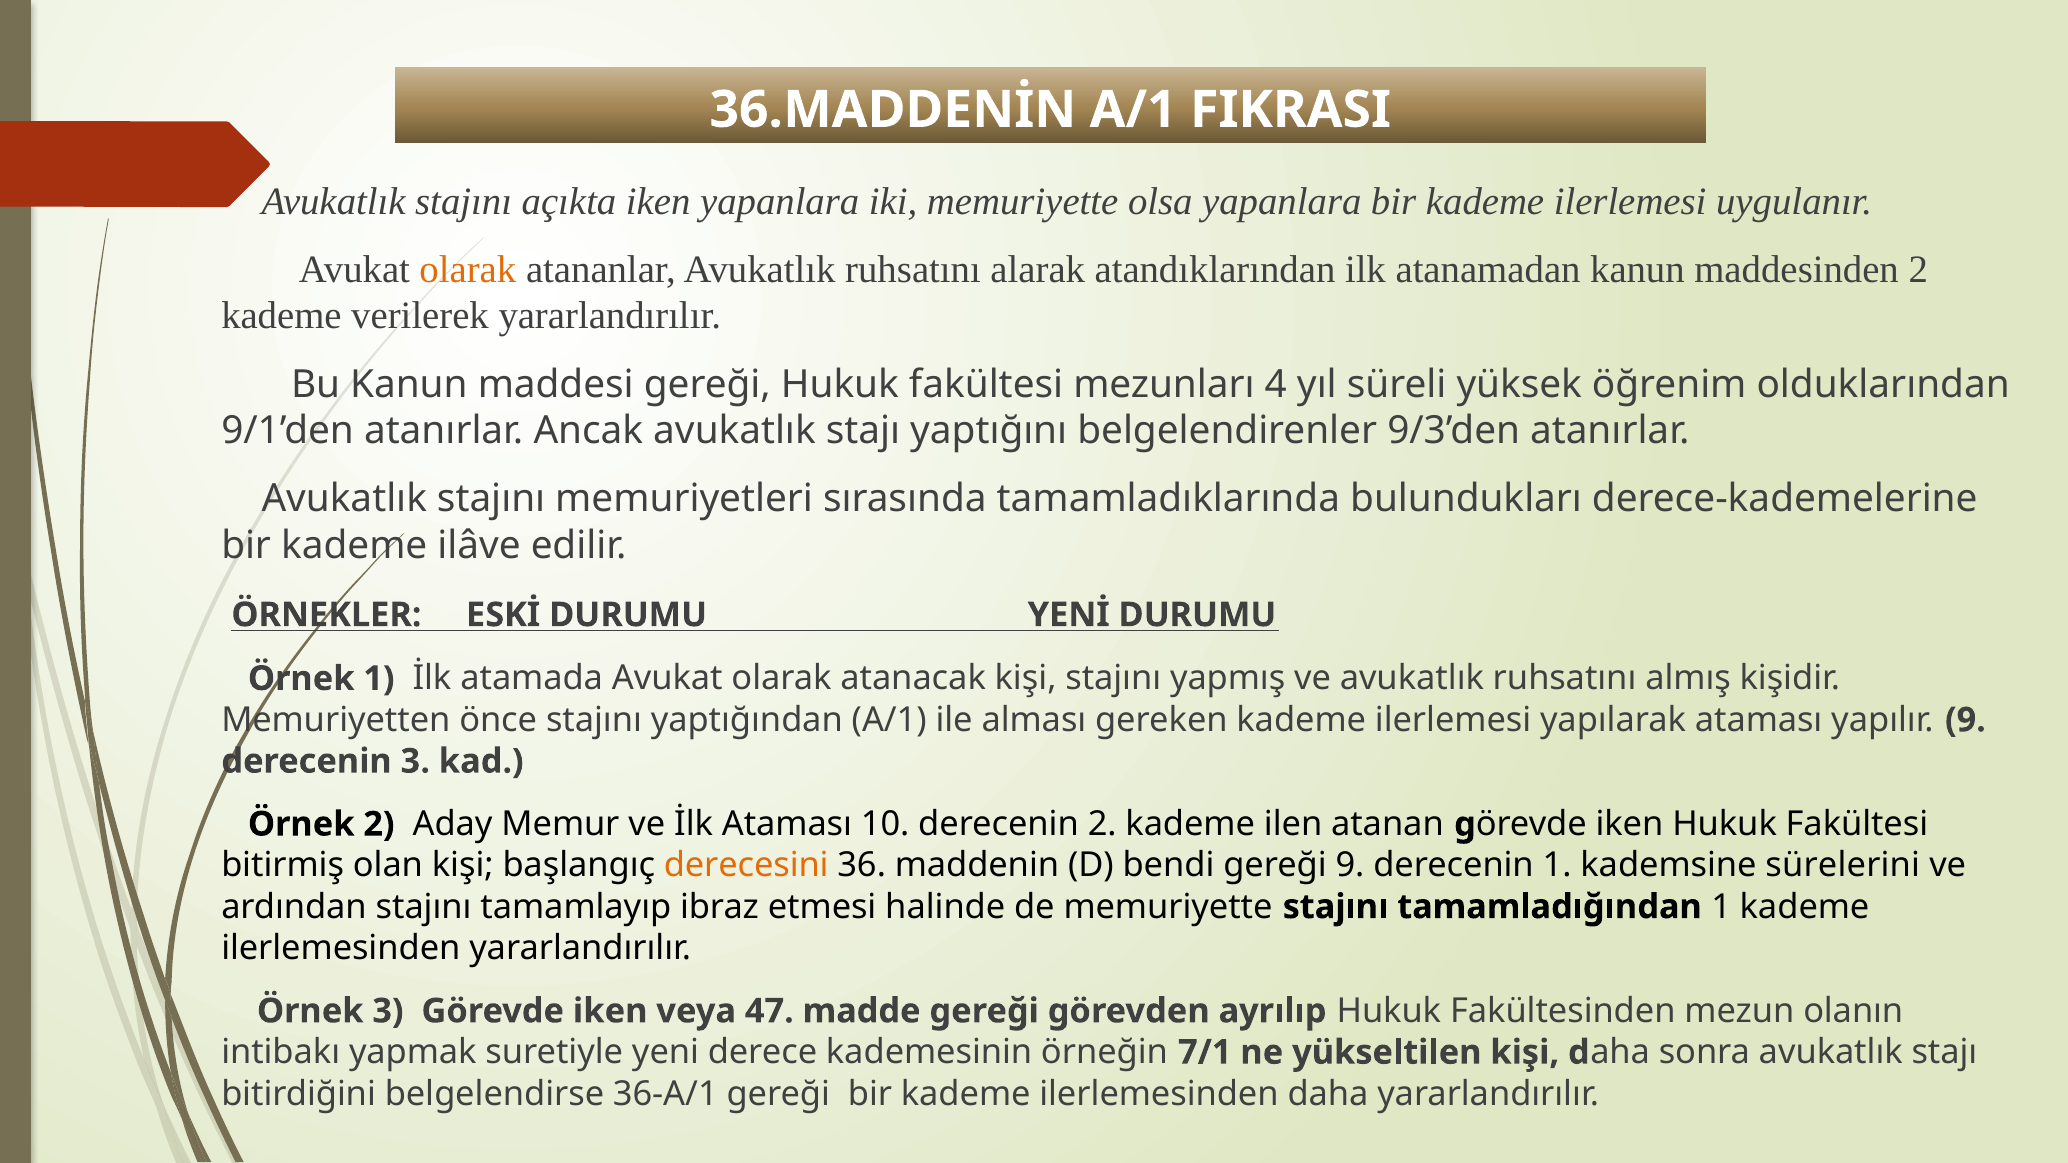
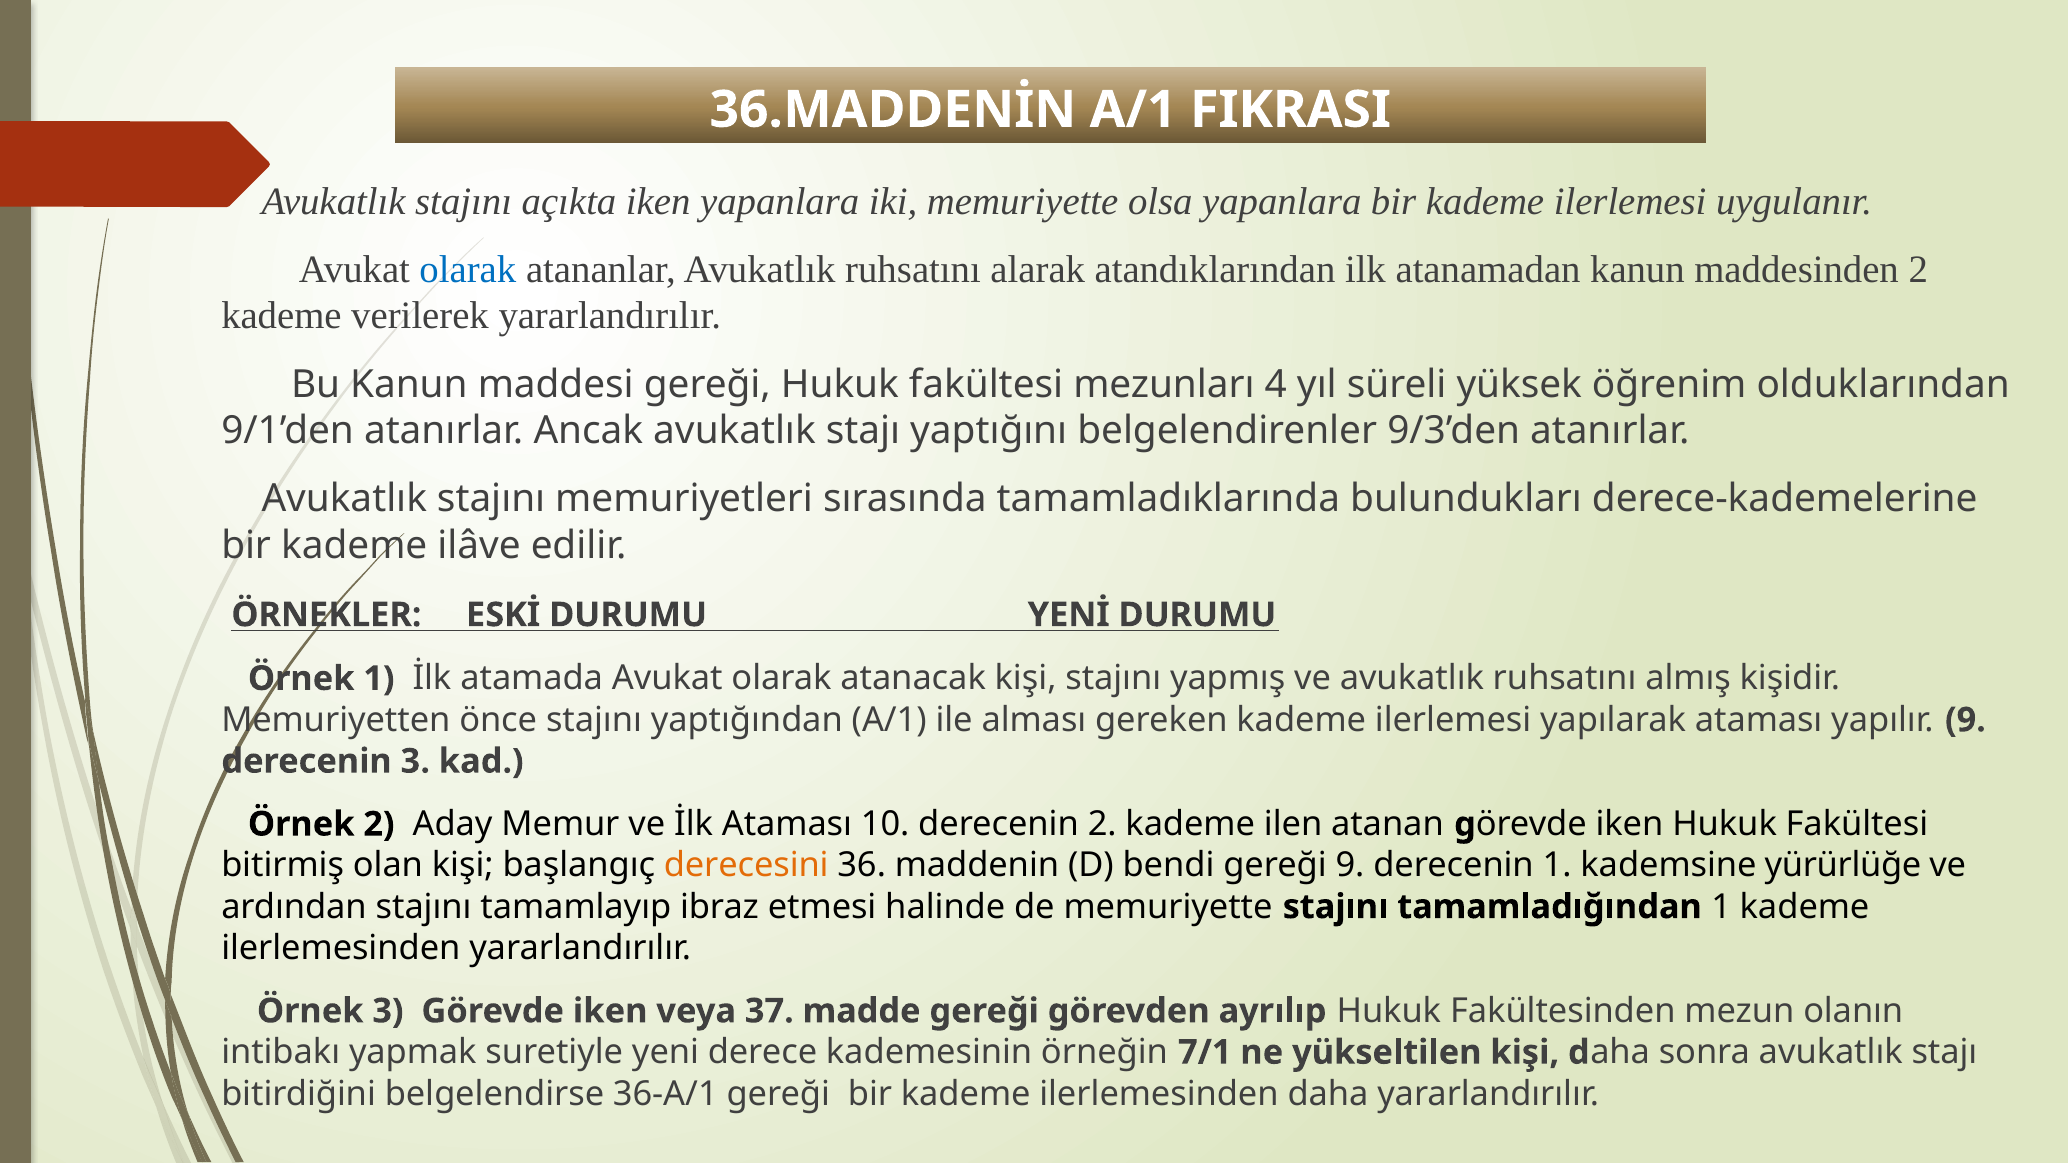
olarak at (468, 270) colour: orange -> blue
sürelerini: sürelerini -> yürürlüğe
47: 47 -> 37
